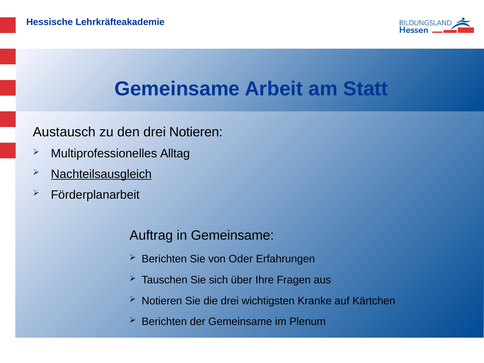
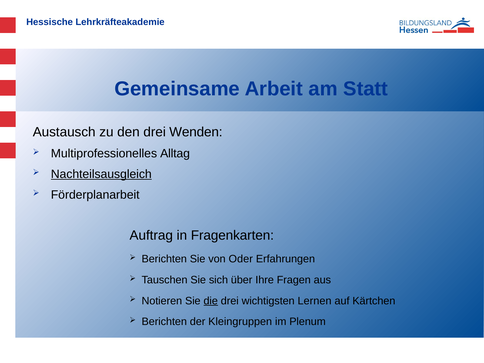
drei Notieren: Notieren -> Wenden
in Gemeinsame: Gemeinsame -> Fragenkarten
die underline: none -> present
Kranke: Kranke -> Lernen
der Gemeinsame: Gemeinsame -> Kleingruppen
